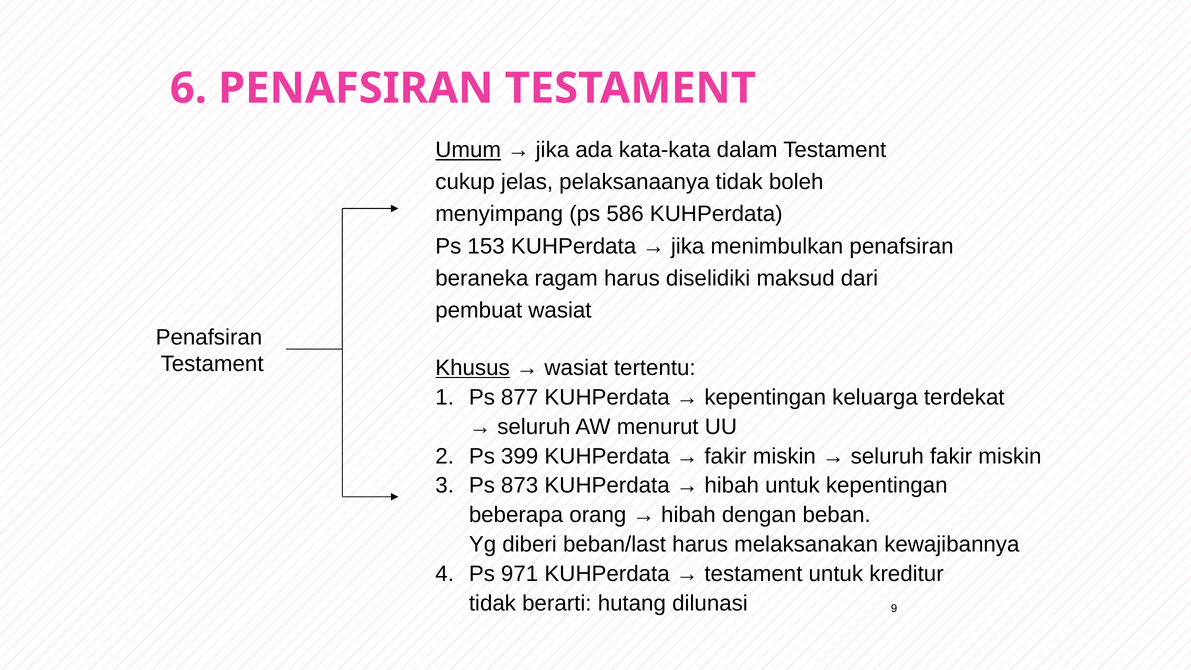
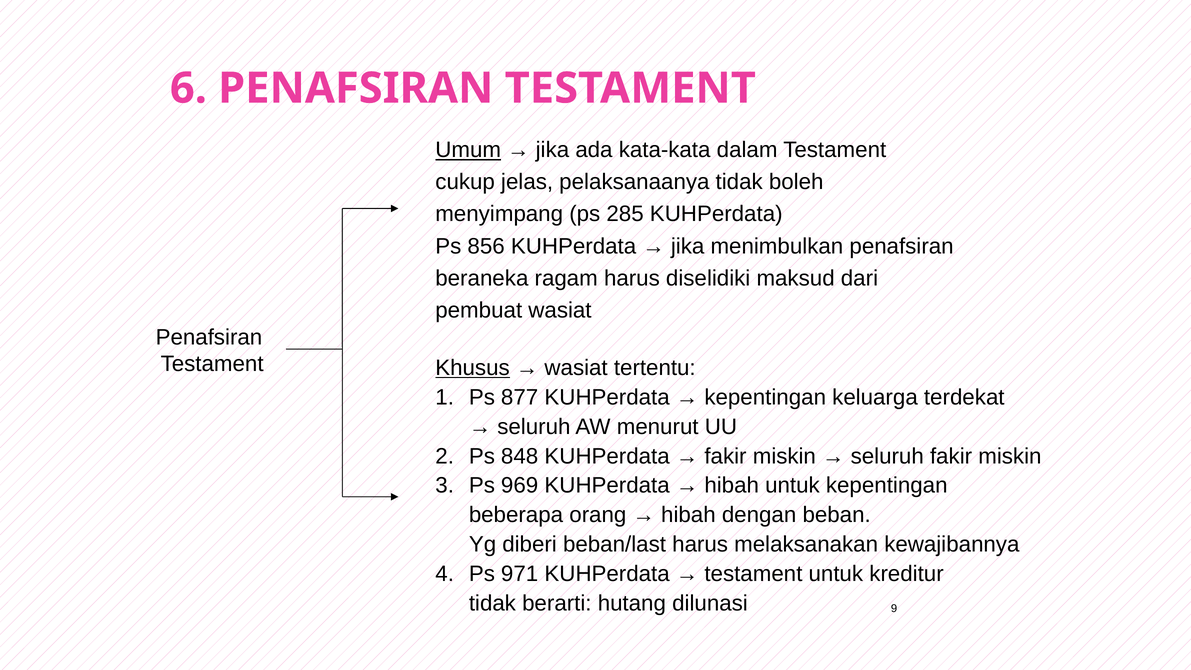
586: 586 -> 285
153: 153 -> 856
399: 399 -> 848
873: 873 -> 969
